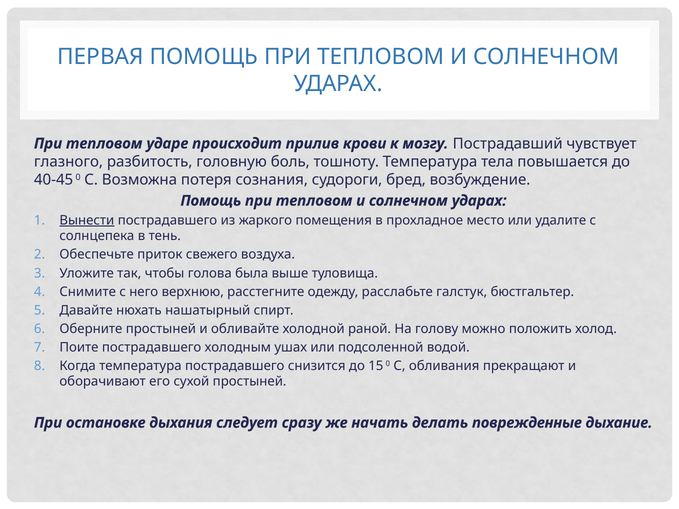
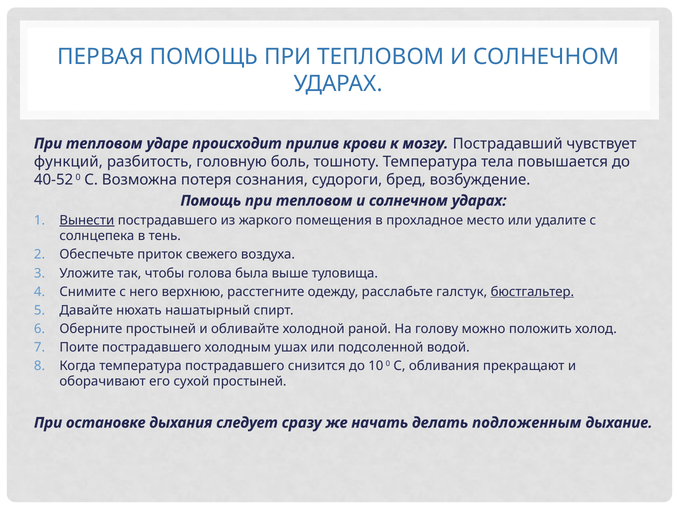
глазного: глазного -> функций
40-45: 40-45 -> 40-52
бюстгальтер underline: none -> present
15: 15 -> 10
поврежденные: поврежденные -> подложенным
